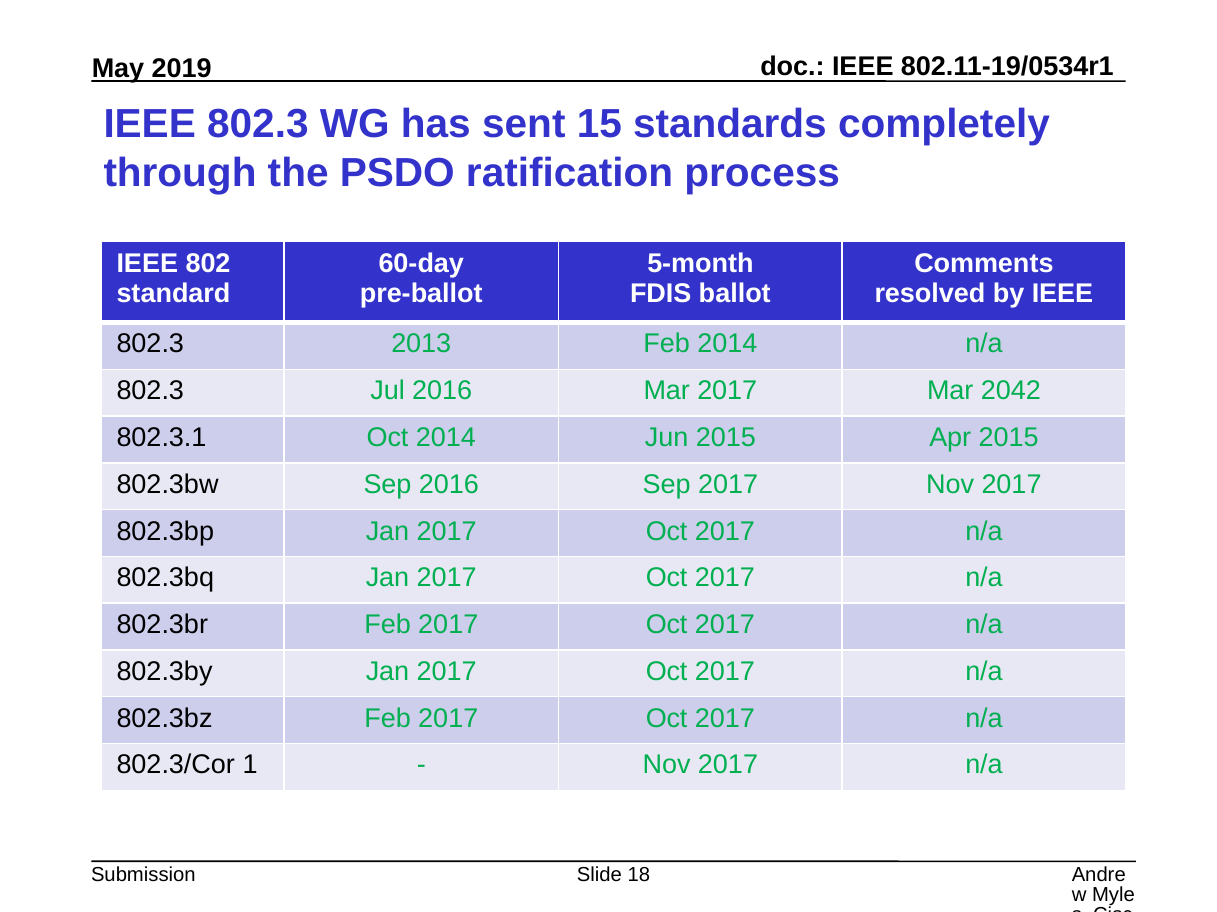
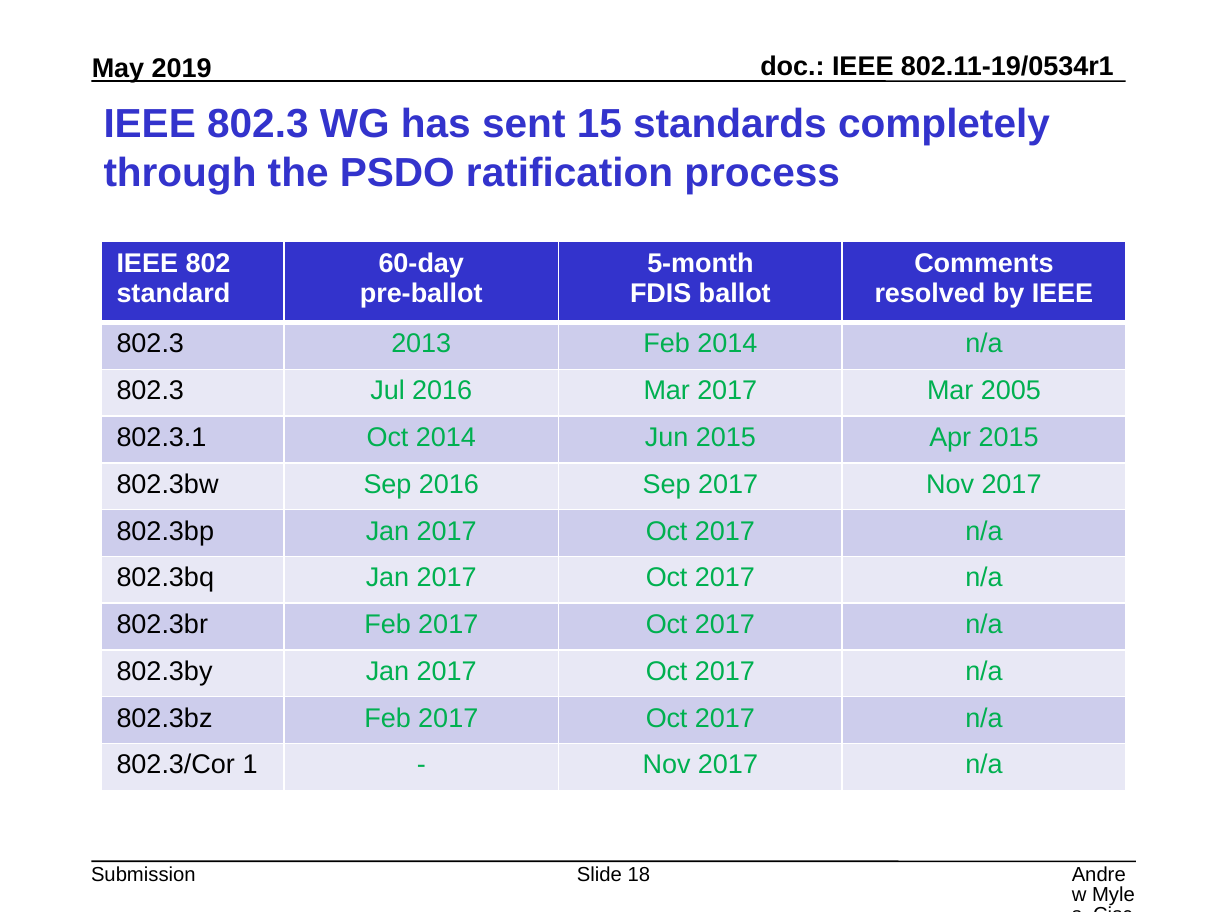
2042: 2042 -> 2005
